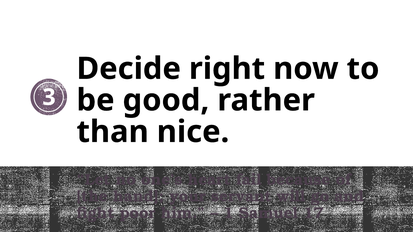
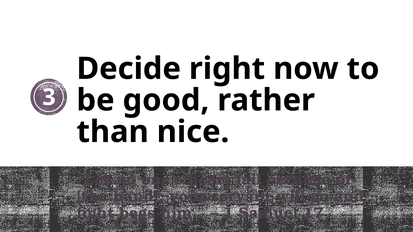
poor: poor -> begs
